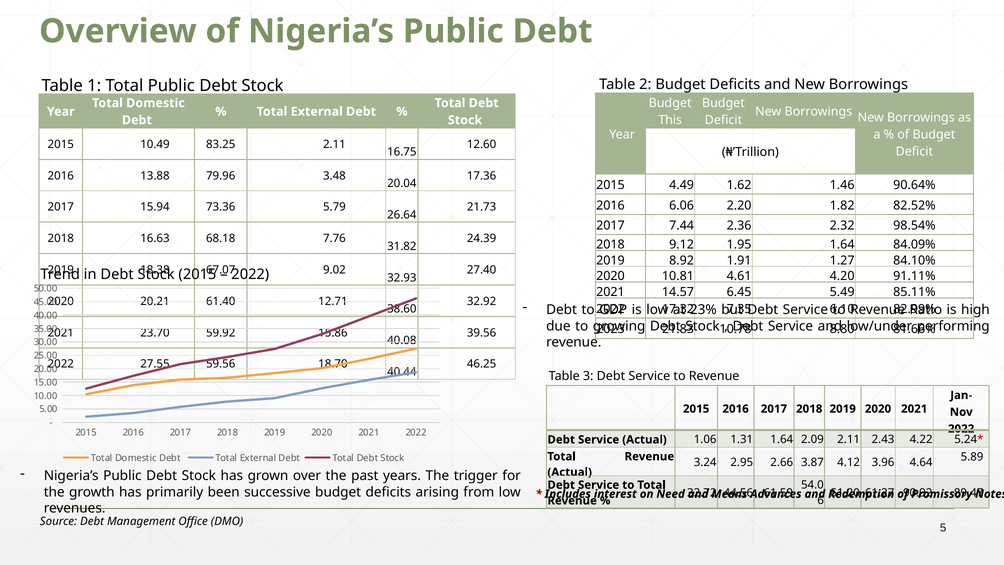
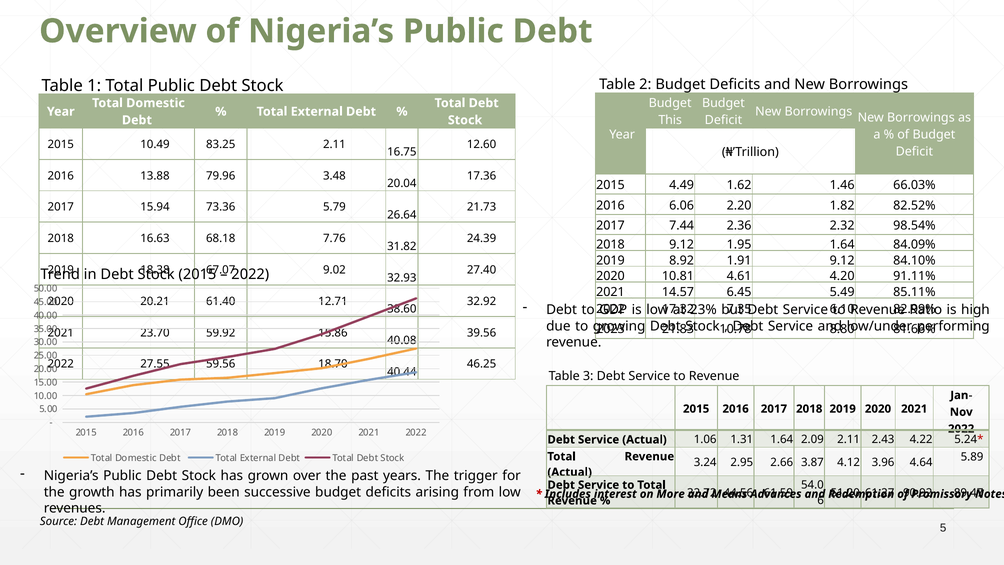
90.64%: 90.64% -> 66.03%
1.91 1.27: 1.27 -> 9.12
Need: Need -> More
